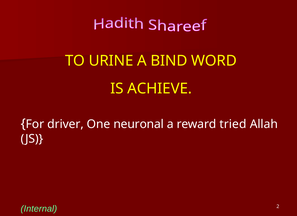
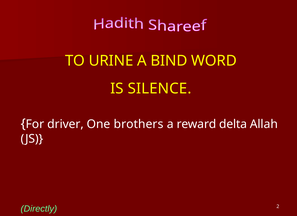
ACHIEVE: ACHIEVE -> SILENCE
neuronal: neuronal -> brothers
tried: tried -> delta
Internal: Internal -> Directly
